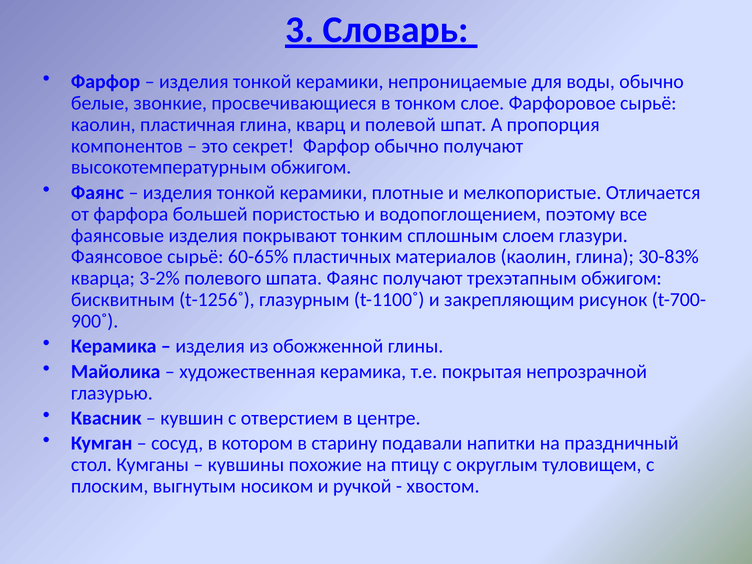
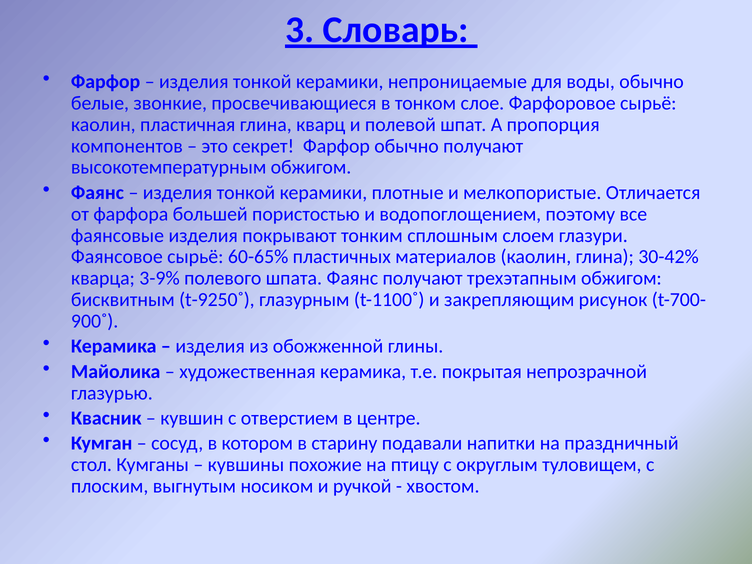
30-83%: 30-83% -> 30-42%
3-2%: 3-2% -> 3-9%
t-1256˚: t-1256˚ -> t-9250˚
